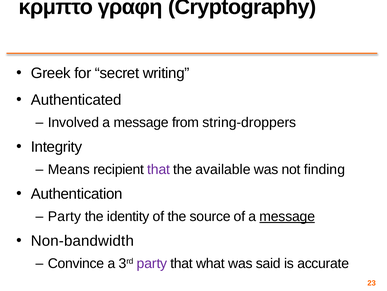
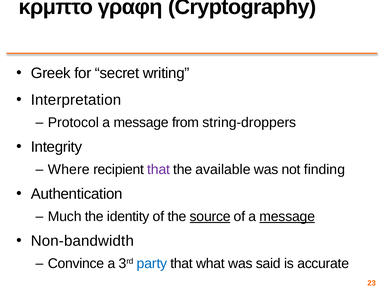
Authenticated: Authenticated -> Interpretation
Involved: Involved -> Protocol
Means: Means -> Where
Party at (65, 216): Party -> Much
source underline: none -> present
party at (152, 263) colour: purple -> blue
